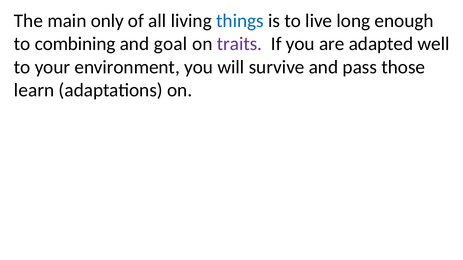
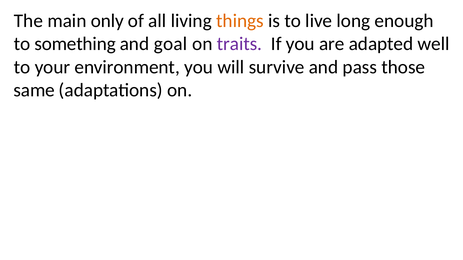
things colour: blue -> orange
combining: combining -> something
learn: learn -> same
